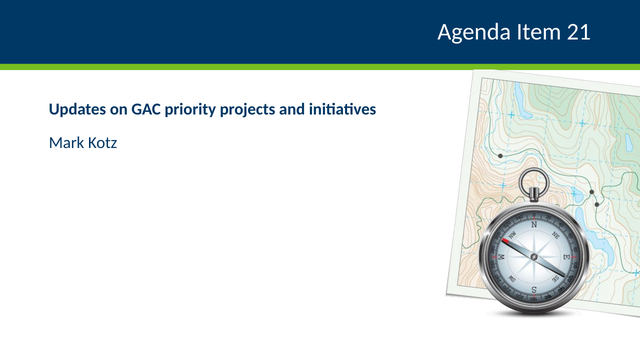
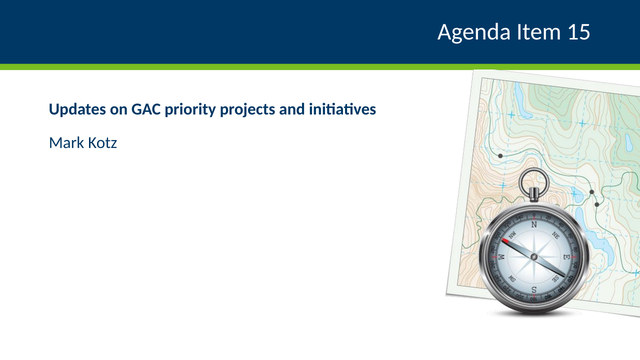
21: 21 -> 15
